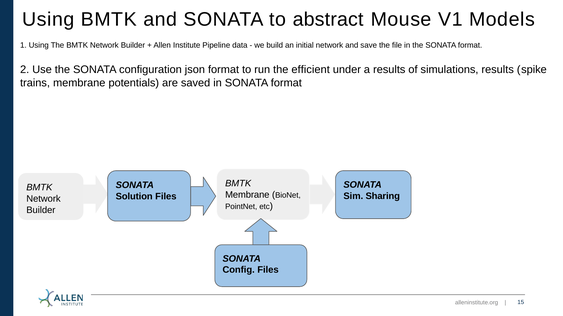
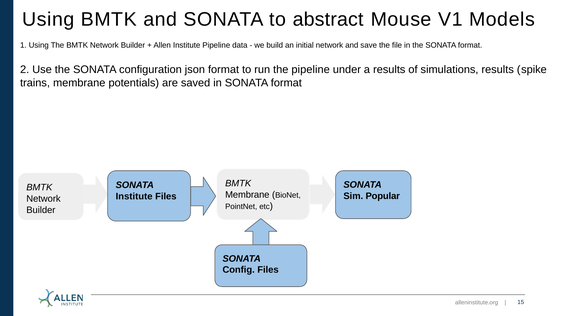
the efficient: efficient -> pipeline
Sharing: Sharing -> Popular
Solution at (134, 197): Solution -> Institute
